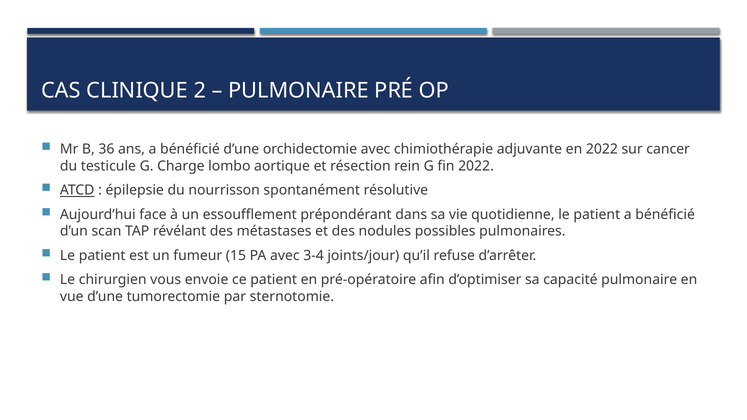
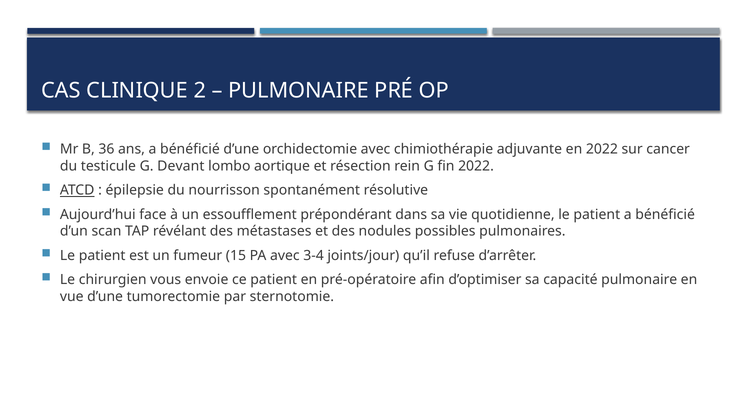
Charge: Charge -> Devant
